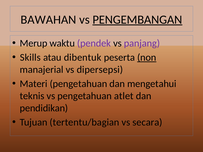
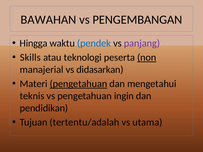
PENGEMBANGAN underline: present -> none
Merup: Merup -> Hingga
pendek colour: purple -> blue
dibentuk: dibentuk -> teknologi
dipersepsi: dipersepsi -> didasarkan
pengetahuan at (78, 84) underline: none -> present
atlet: atlet -> ingin
tertentu/bagian: tertentu/bagian -> tertentu/adalah
secara: secara -> utama
